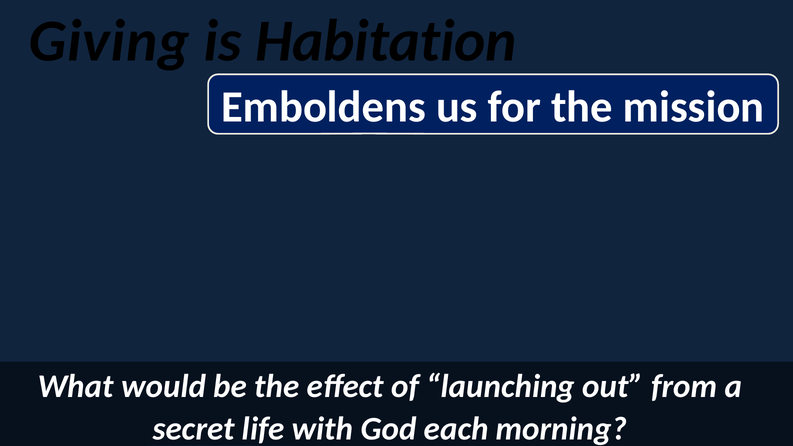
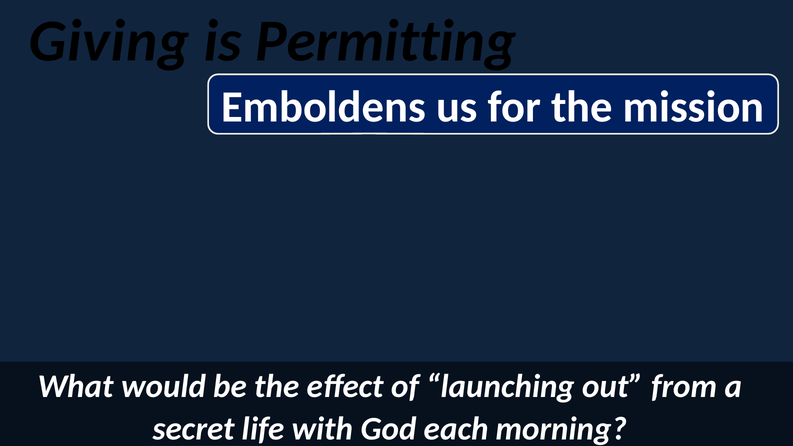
Habitation: Habitation -> Permitting
